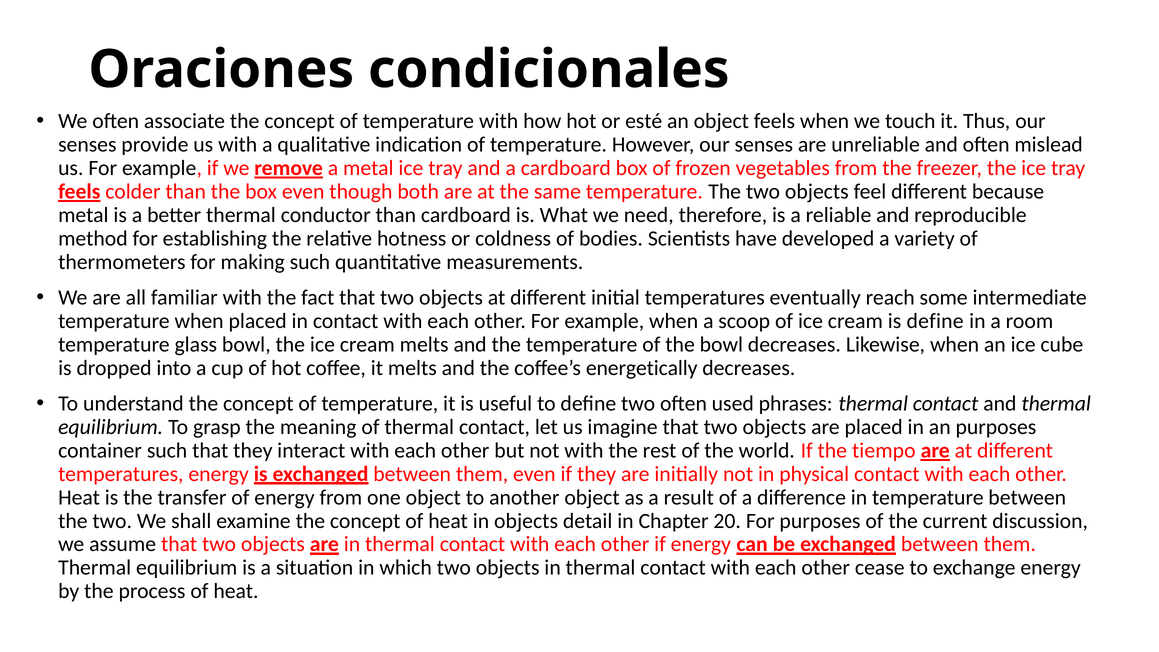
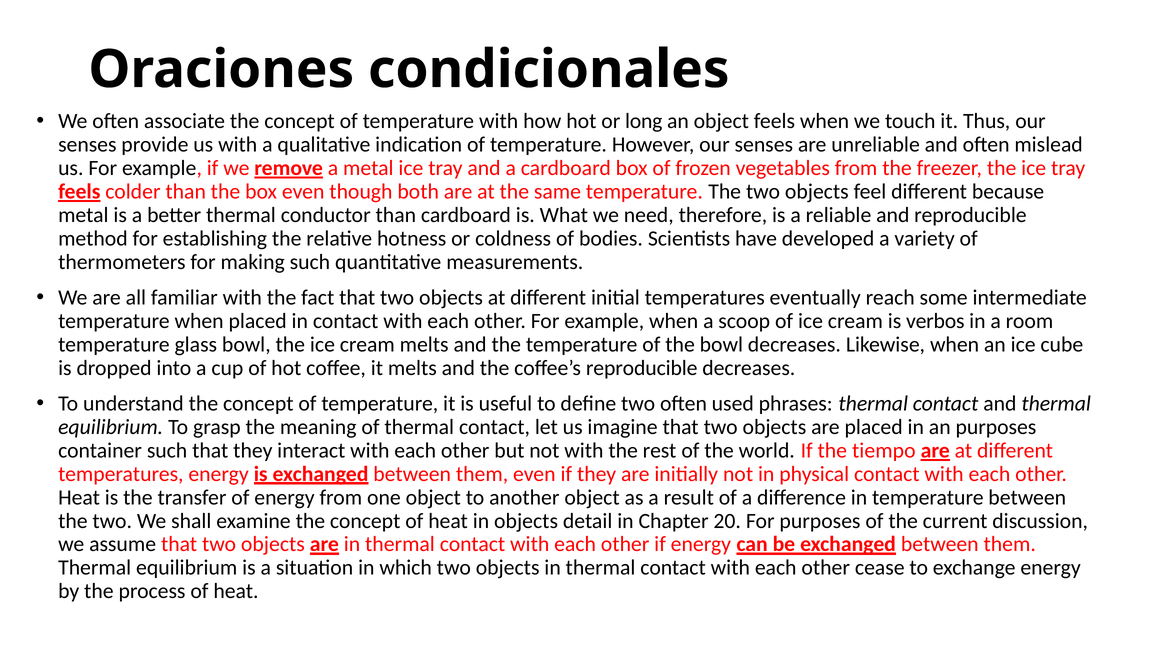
esté: esté -> long
is define: define -> verbos
coffee’s energetically: energetically -> reproducible
